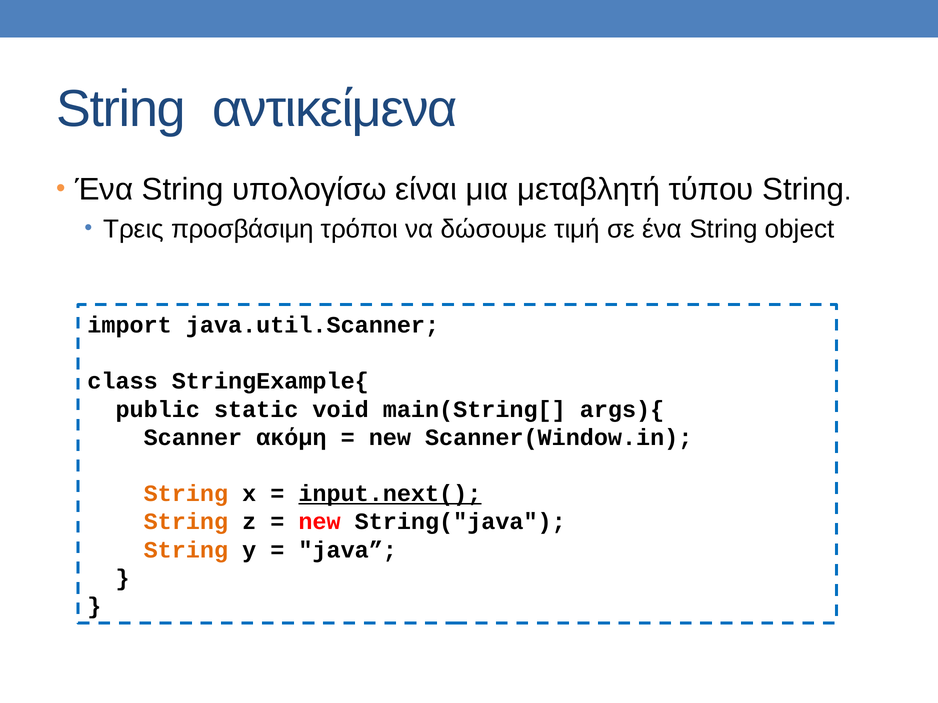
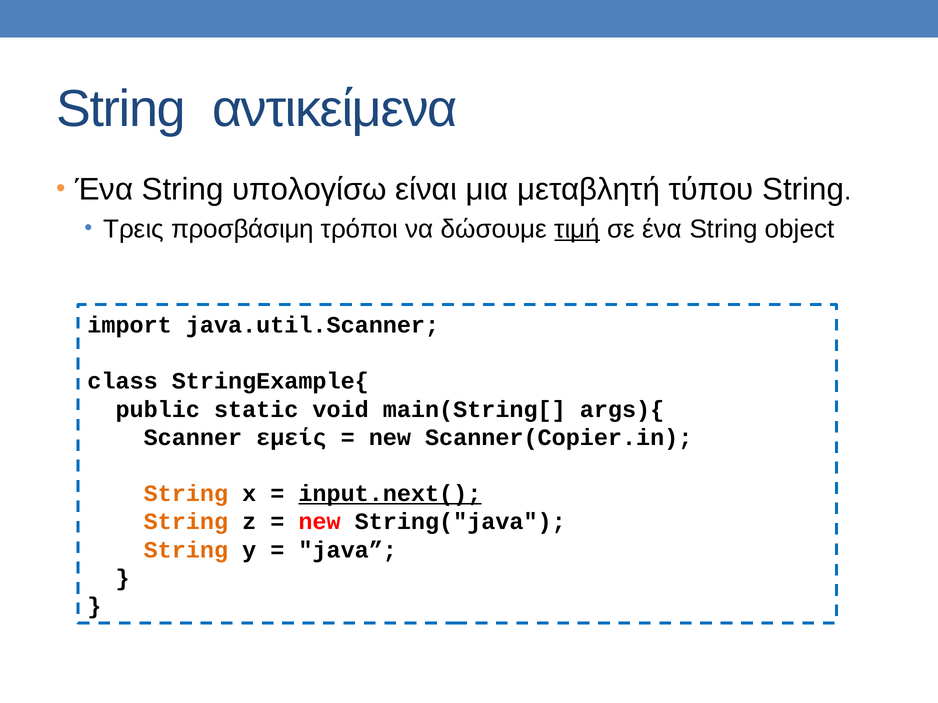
τιμή underline: none -> present
ακόμη: ακόμη -> εμείς
Scanner(Window.in: Scanner(Window.in -> Scanner(Copier.in
